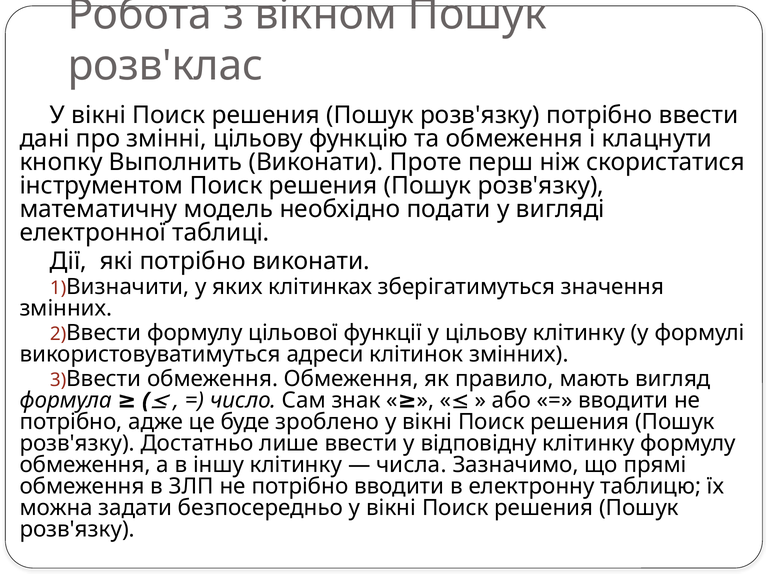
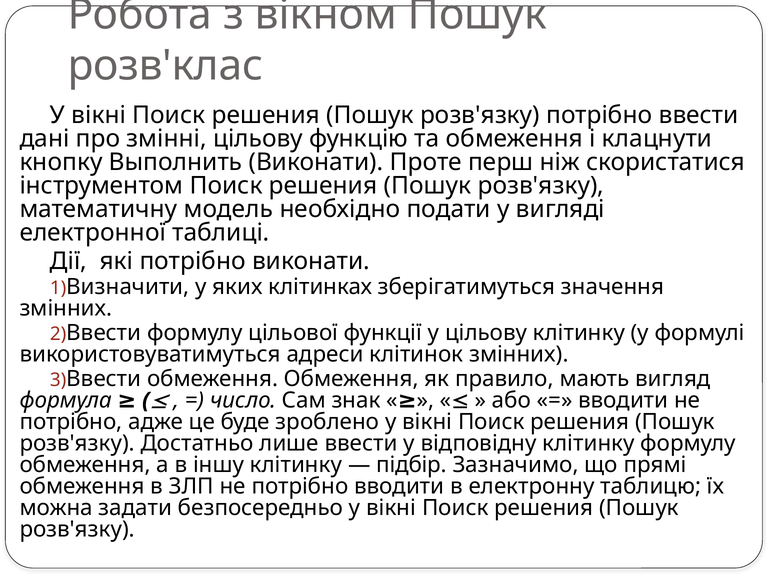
числа: числа -> підбір
